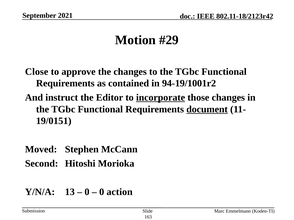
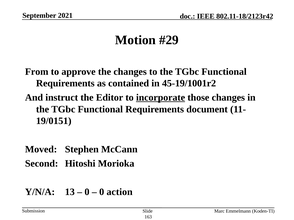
Close: Close -> From
94-19/1001r2: 94-19/1001r2 -> 45-19/1001r2
document underline: present -> none
